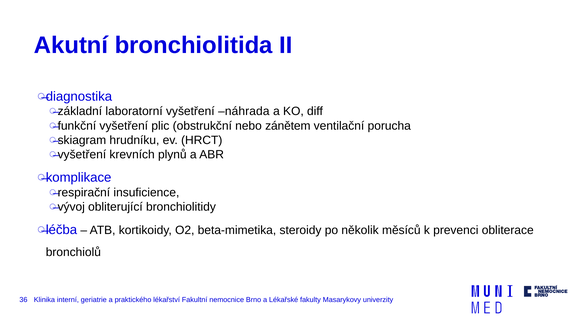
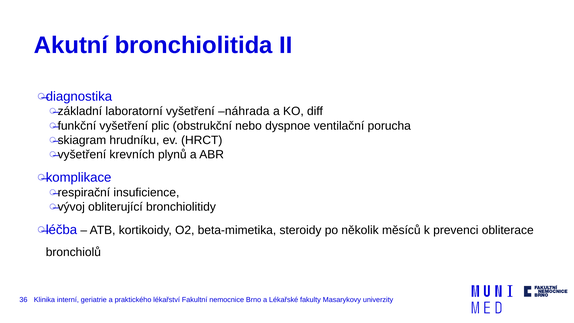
zánětem: zánětem -> dyspnoe
